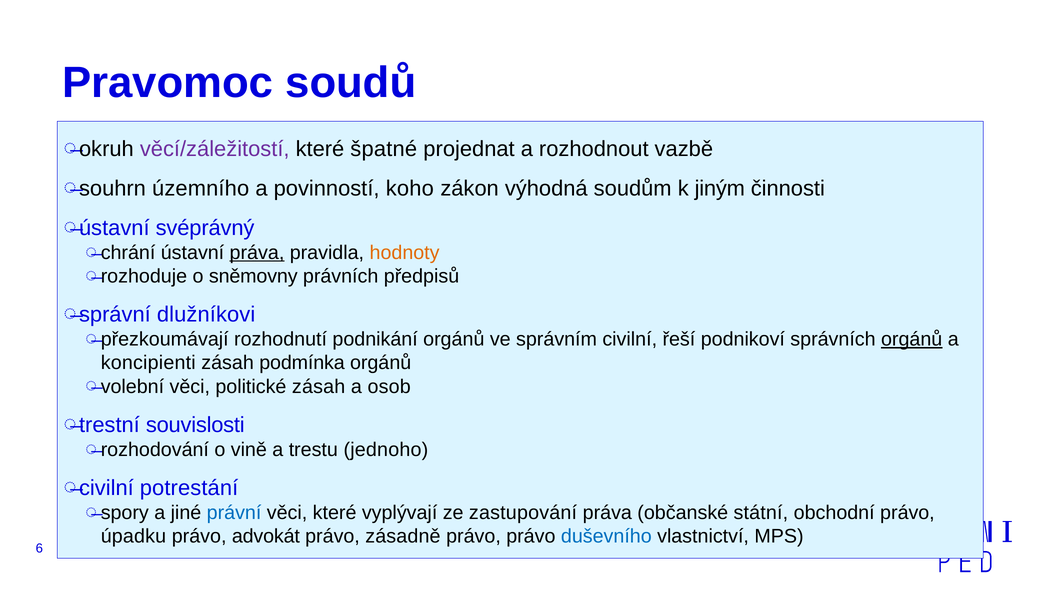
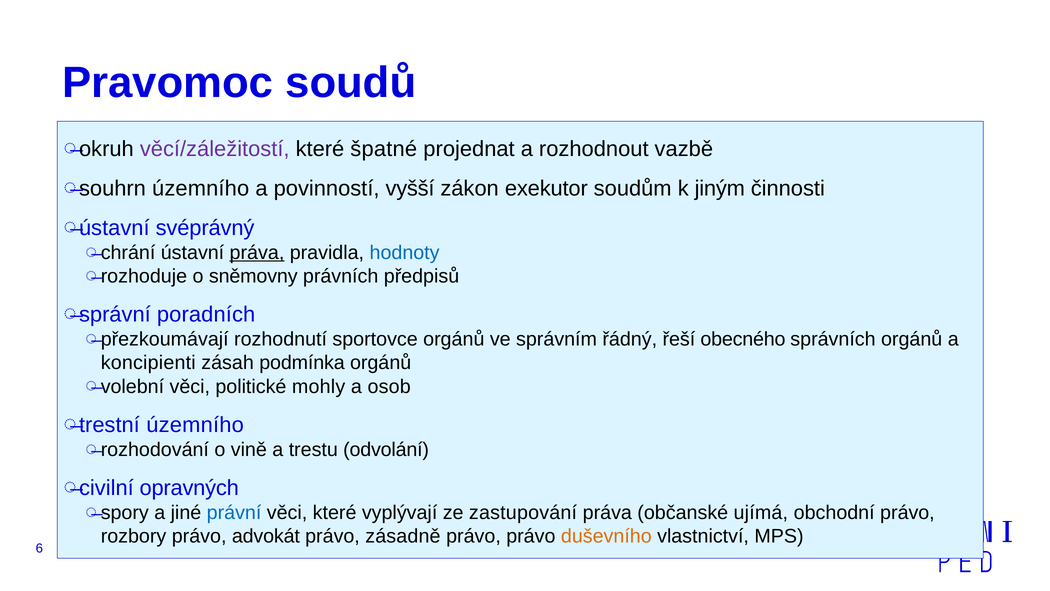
koho: koho -> vyšší
výhodná: výhodná -> exekutor
hodnoty colour: orange -> blue
dlužníkovi: dlužníkovi -> poradních
podnikání: podnikání -> sportovce
civilní: civilní -> řádný
podnikoví: podnikoví -> obecného
orgánů at (912, 339) underline: present -> none
politické zásah: zásah -> mohly
souvislosti at (195, 425): souvislosti -> územního
jednoho: jednoho -> odvolání
potrestání: potrestání -> opravných
státní: státní -> ujímá
úpadku: úpadku -> rozbory
duševního colour: blue -> orange
